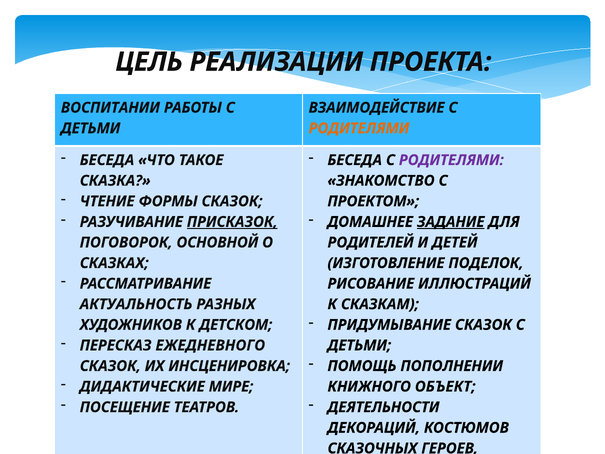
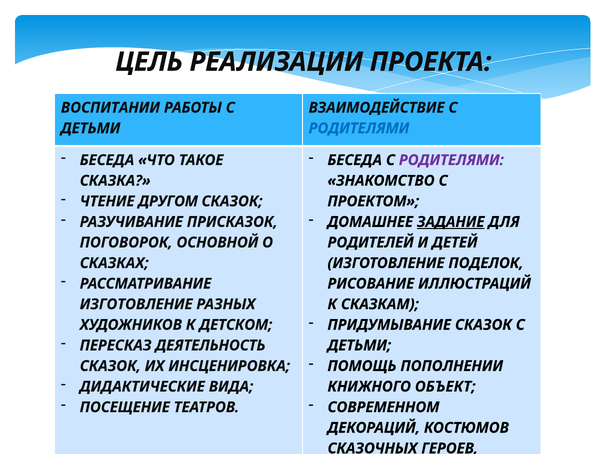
РОДИТЕЛЯМИ at (359, 128) colour: orange -> blue
ФОРМЫ: ФОРМЫ -> ДРУГОМ
ПРИСКАЗОК underline: present -> none
АКТУАЛЬНОСТЬ at (136, 304): АКТУАЛЬНОСТЬ -> ИЗГОТОВЛЕНИЕ
ЕЖЕДНЕВНОГО: ЕЖЕДНЕВНОГО -> ДЕЯТЕЛЬНОСТЬ
МИРЕ: МИРЕ -> ВИДА
ДЕЯТЕЛЬНОСТИ: ДЕЯТЕЛЬНОСТИ -> СОВРЕМЕННОМ
